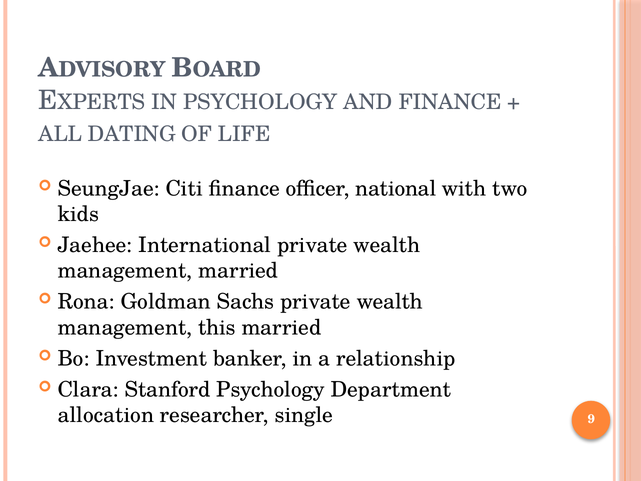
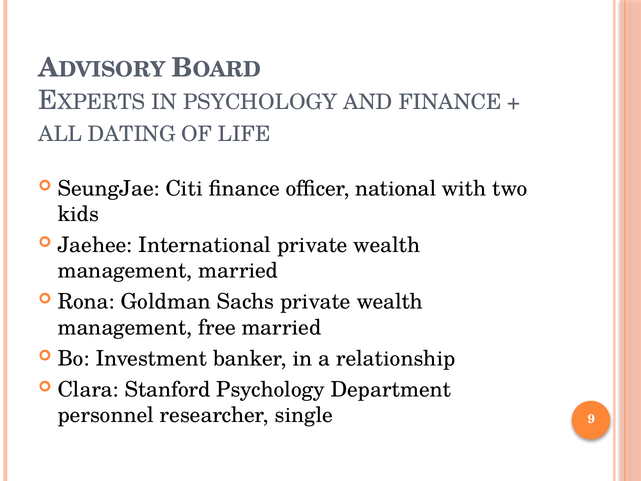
this: this -> free
allocation: allocation -> personnel
